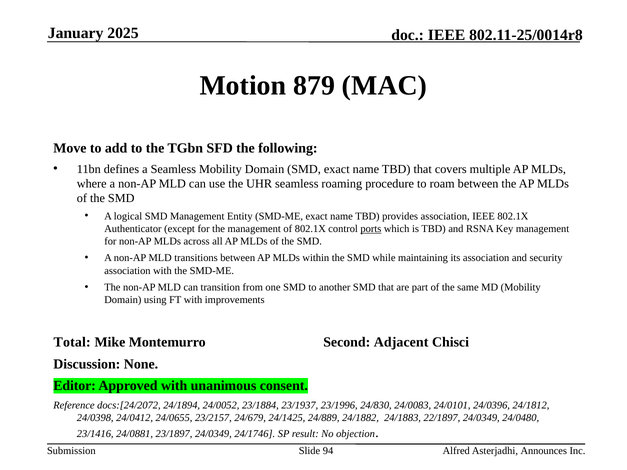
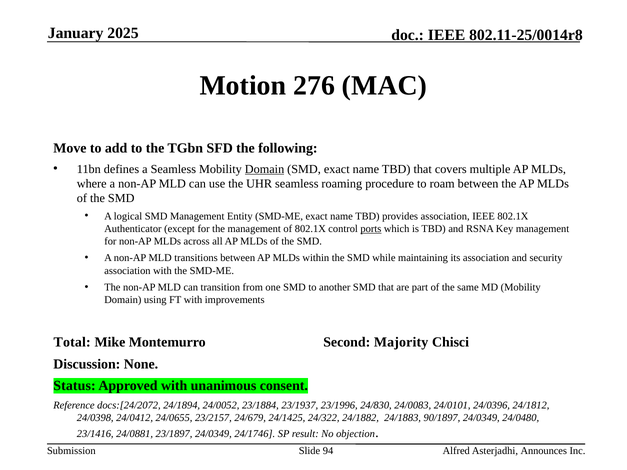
879: 879 -> 276
Domain at (265, 169) underline: none -> present
Adjacent: Adjacent -> Majority
Editor: Editor -> Status
24/889: 24/889 -> 24/322
22/1897: 22/1897 -> 90/1897
